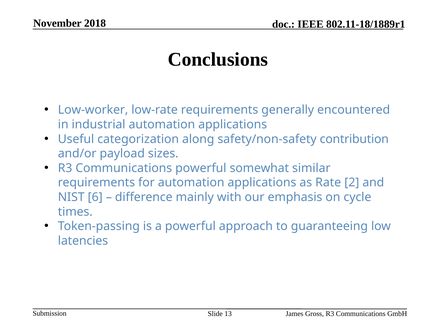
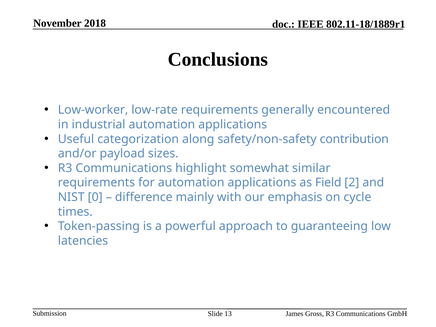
Communications powerful: powerful -> highlight
Rate: Rate -> Field
6: 6 -> 0
